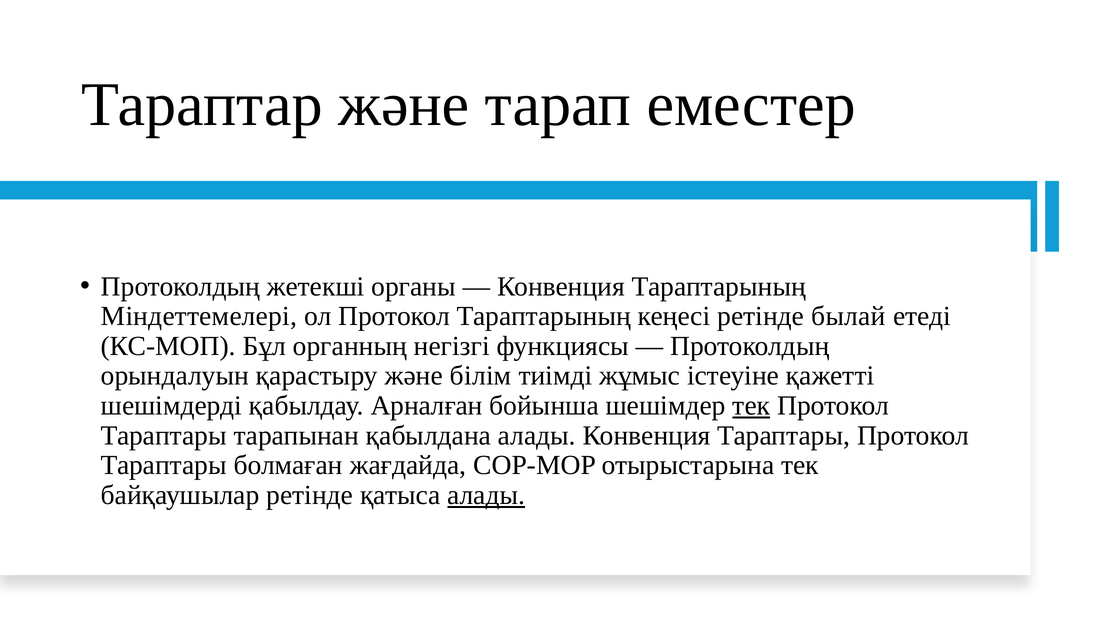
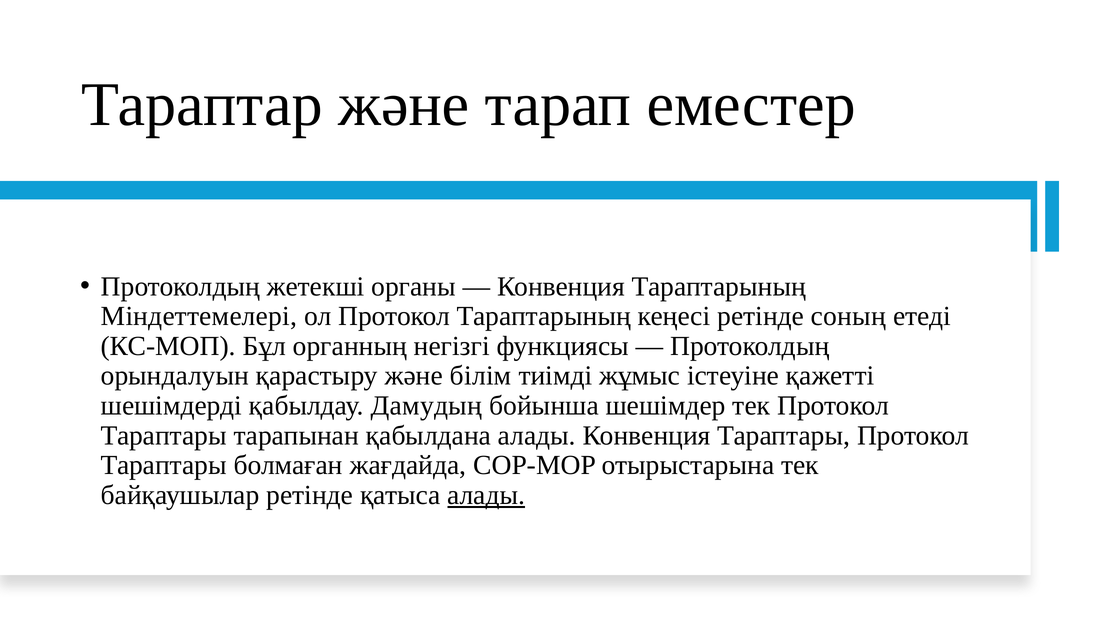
былай: былай -> соның
Арналған: Арналған -> Дамудың
тек at (751, 406) underline: present -> none
